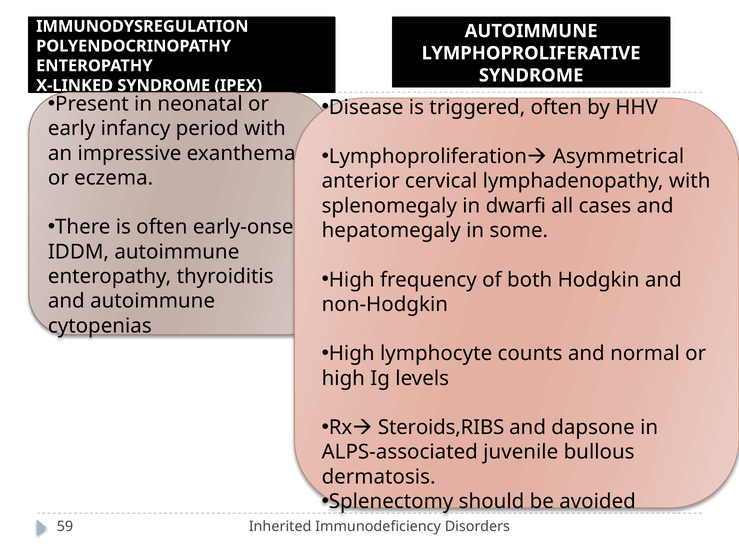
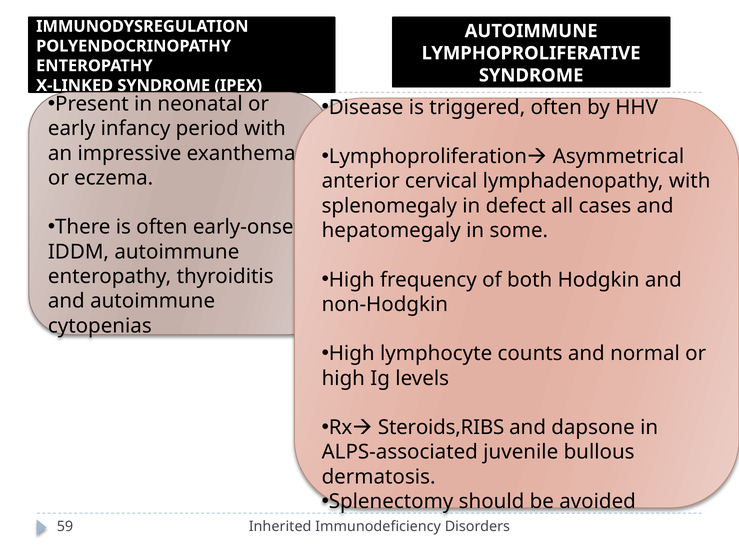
dwarfi: dwarfi -> defect
